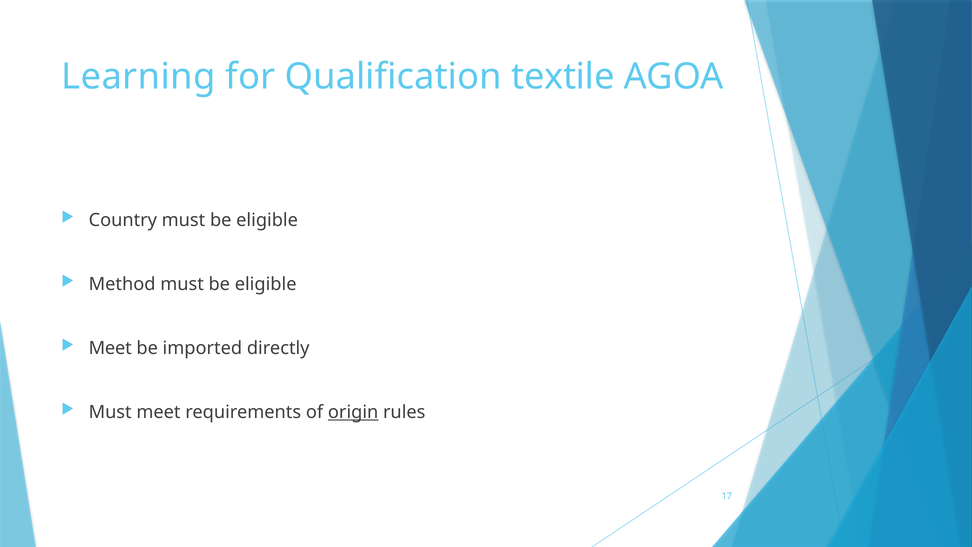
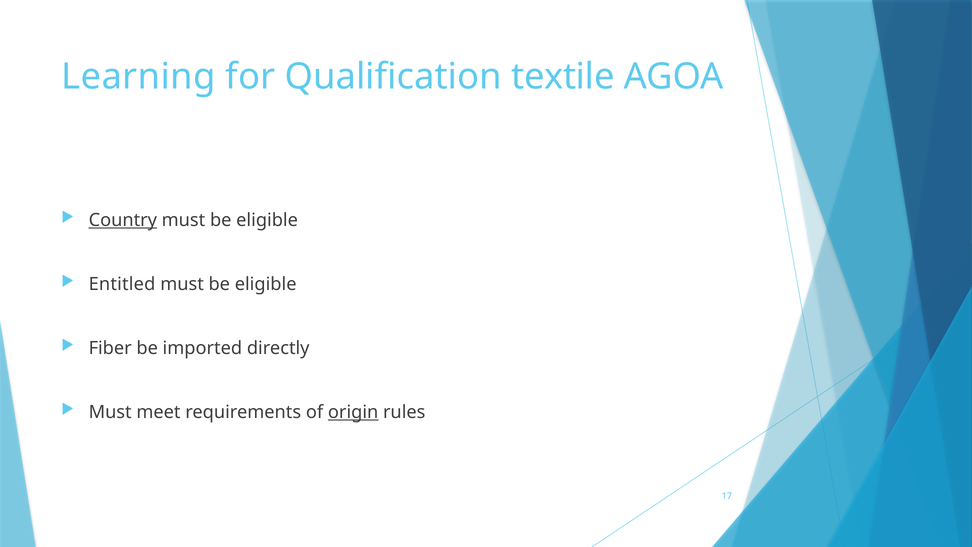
Country underline: none -> present
Method: Method -> Entitled
Meet at (110, 348): Meet -> Fiber
